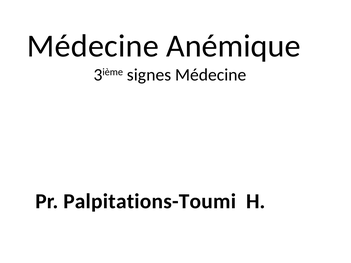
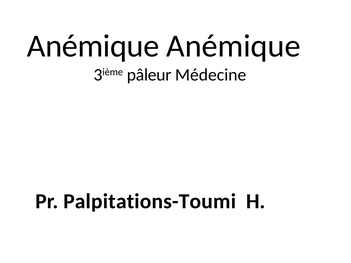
Médecine at (93, 46): Médecine -> Anémique
signes: signes -> pâleur
